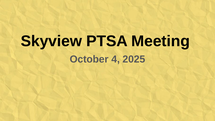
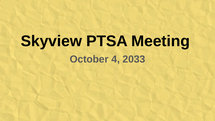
2025: 2025 -> 2033
